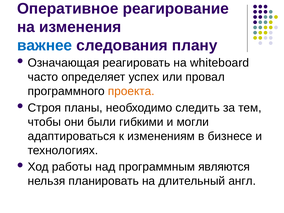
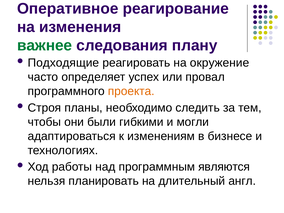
важнее colour: blue -> green
Означающая: Означающая -> Подходящие
whiteboard: whiteboard -> окружение
